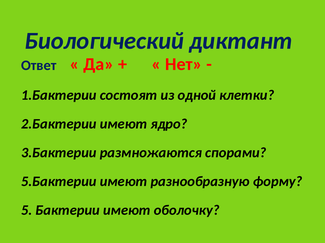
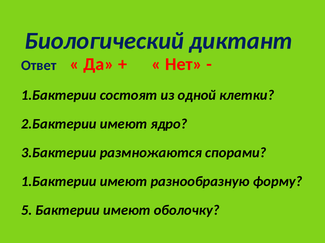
5.Бактерии at (59, 182): 5.Бактерии -> 1.Бактерии
